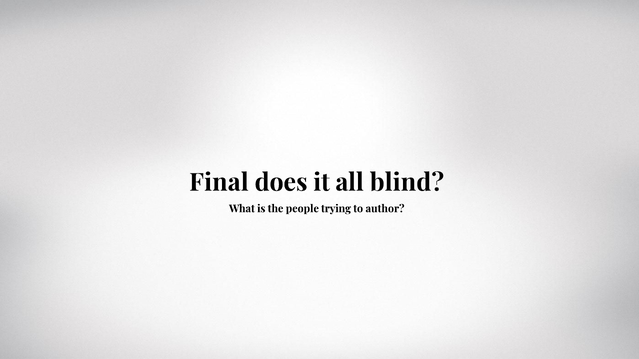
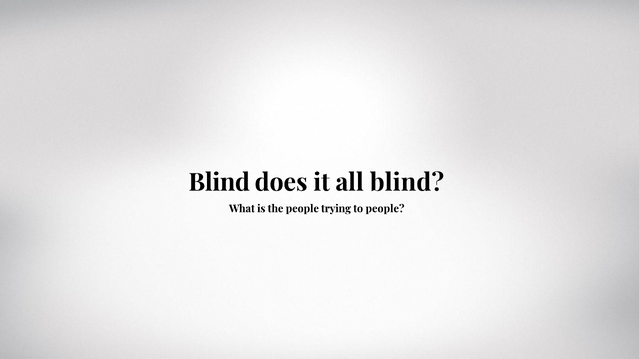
Final at (219, 183): Final -> Blind
to author: author -> people
